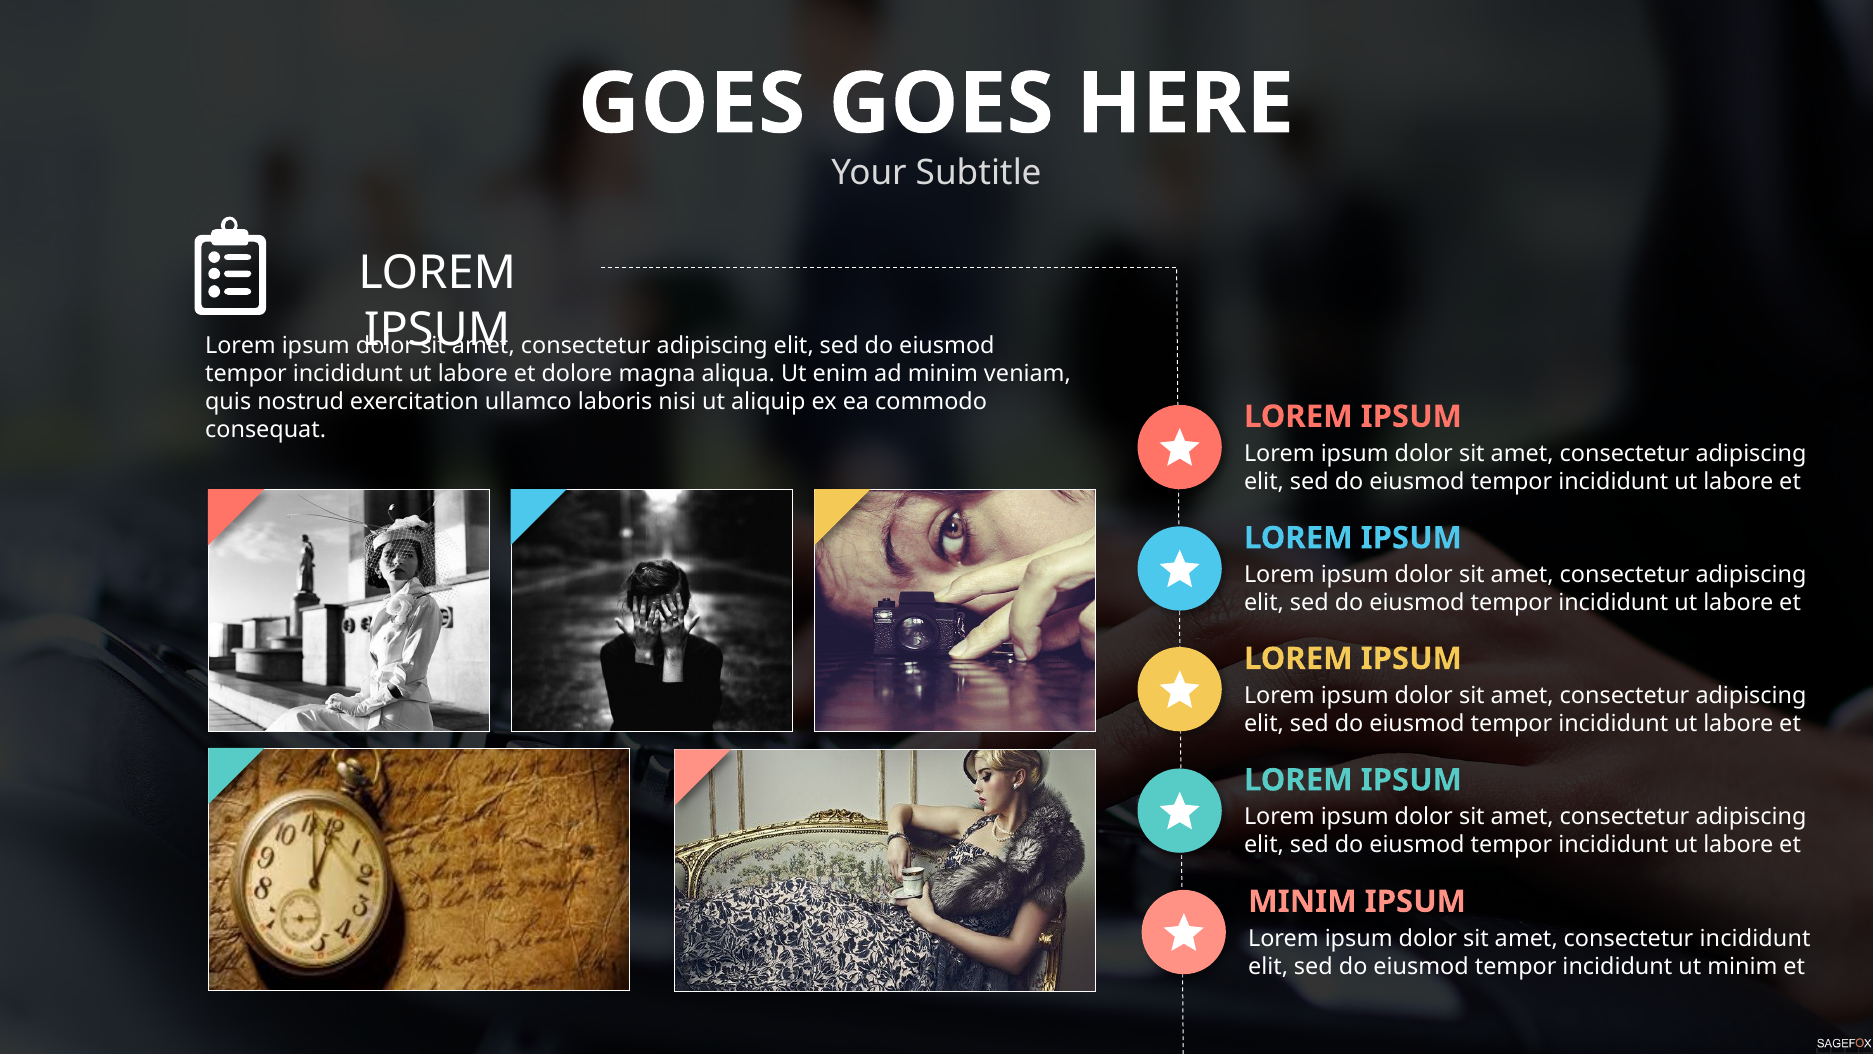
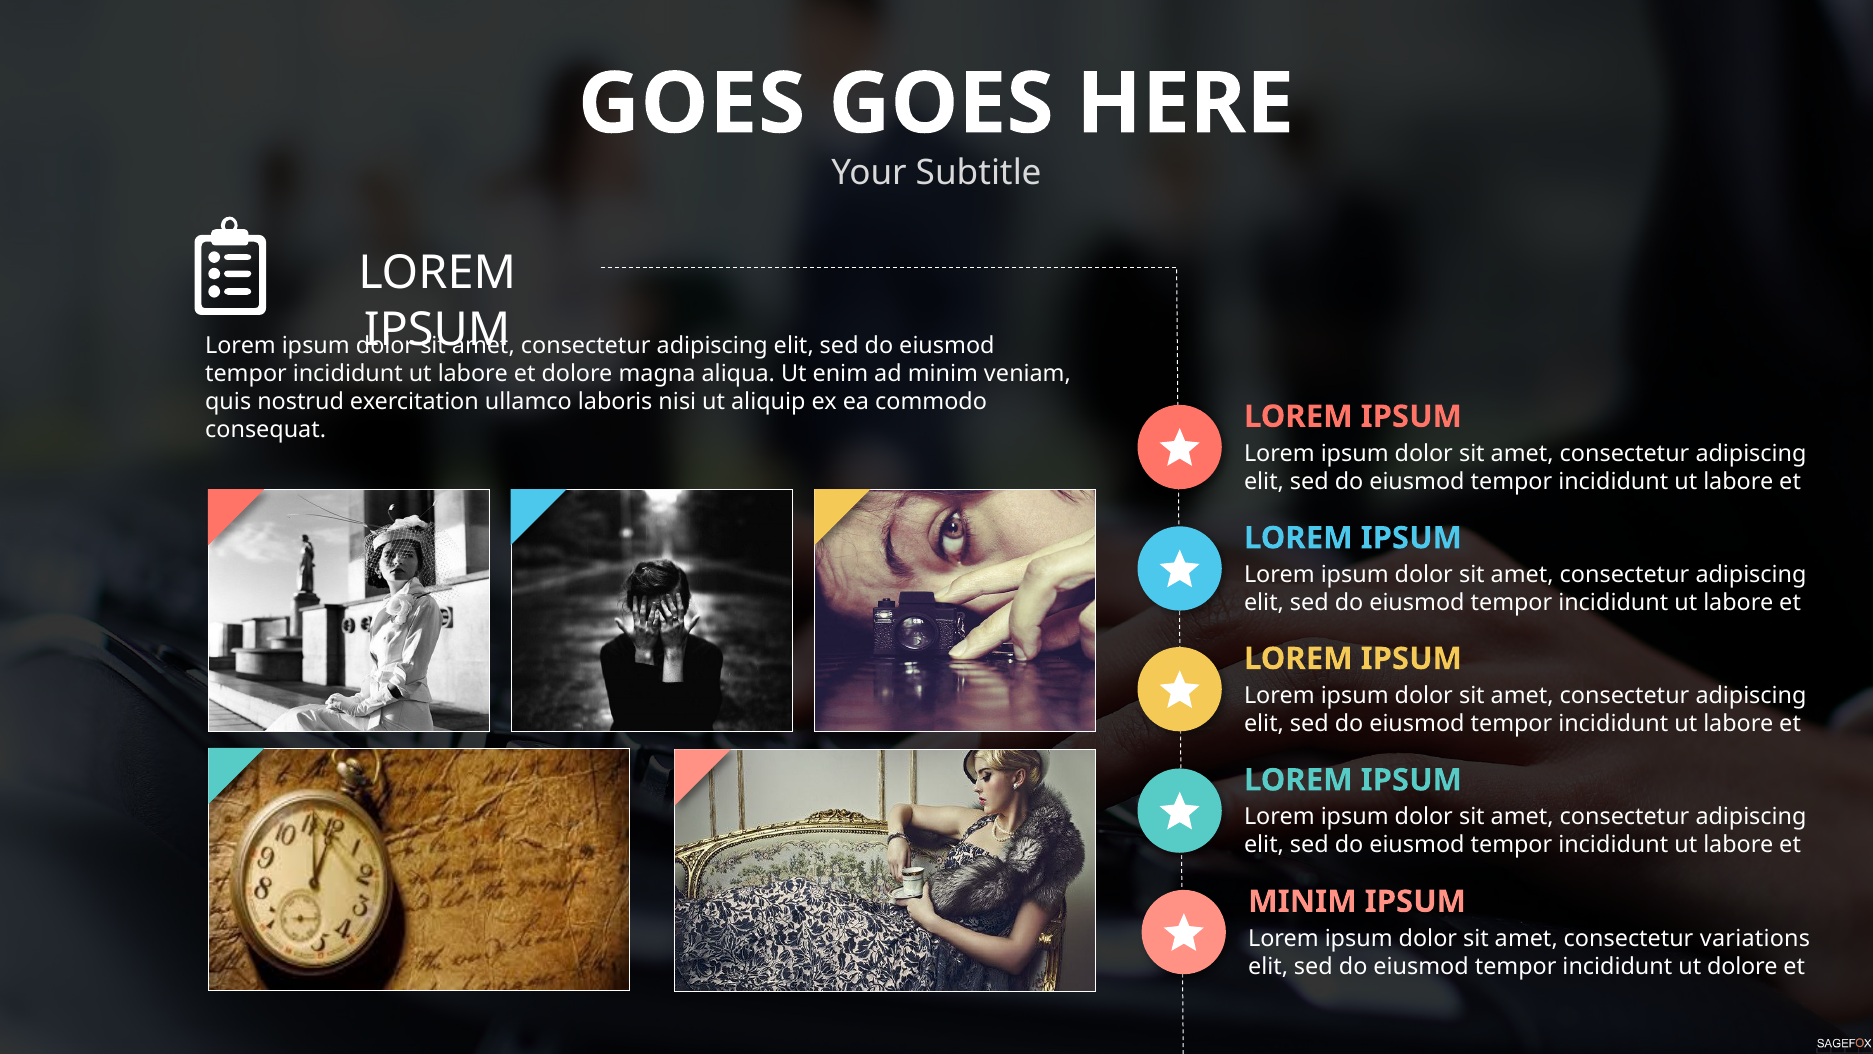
consectetur incididunt: incididunt -> variations
ut minim: minim -> dolore
